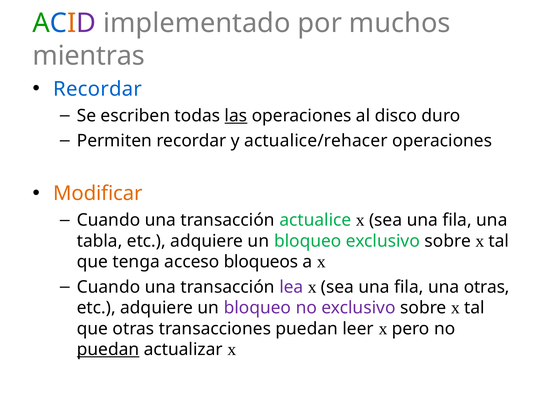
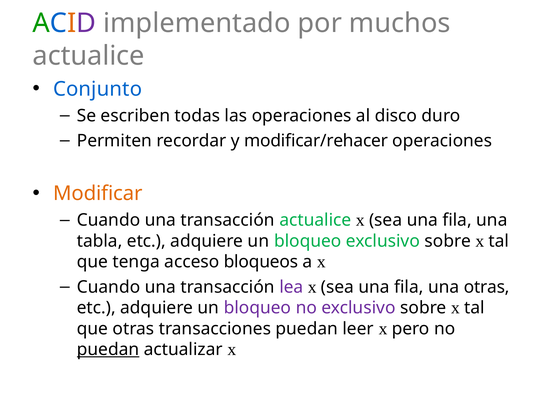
mientras at (89, 56): mientras -> actualice
Recordar at (98, 89): Recordar -> Conjunto
las underline: present -> none
actualice/rehacer: actualice/rehacer -> modificar/rehacer
